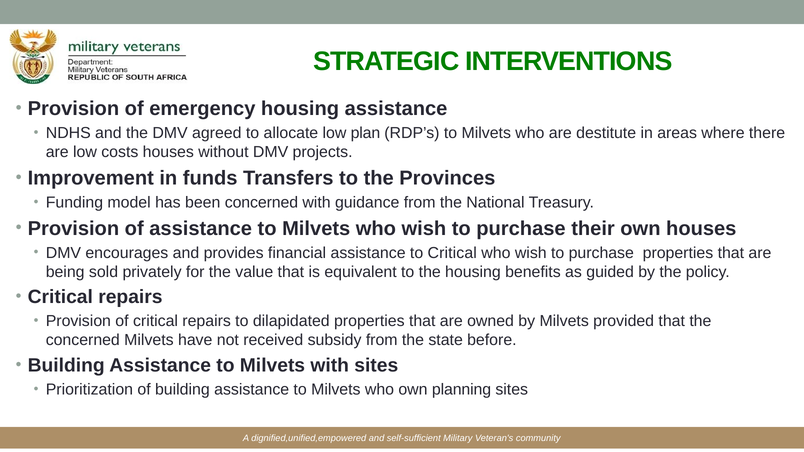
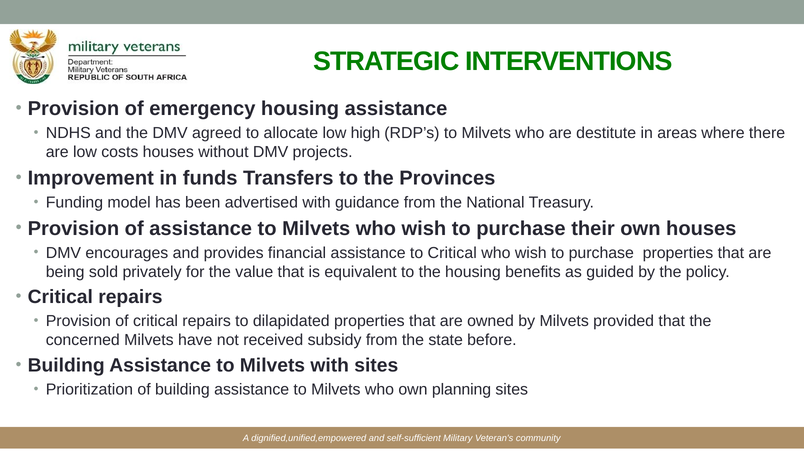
plan: plan -> high
been concerned: concerned -> advertised
